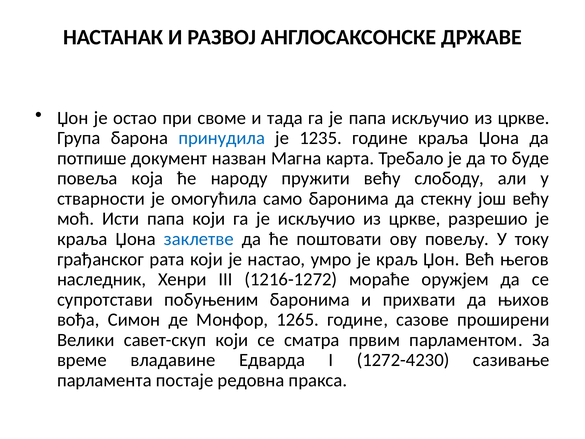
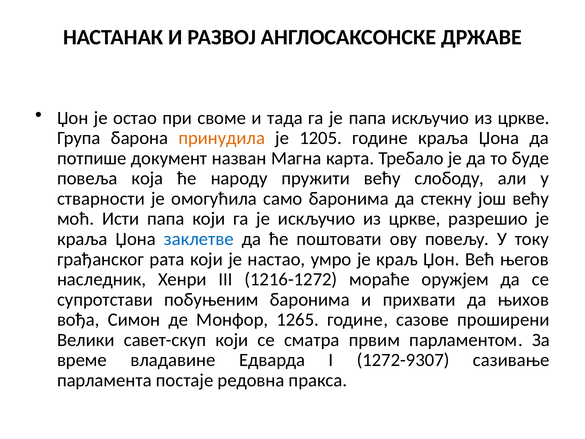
принудила colour: blue -> orange
1235: 1235 -> 1205
1272-4230: 1272-4230 -> 1272-9307
